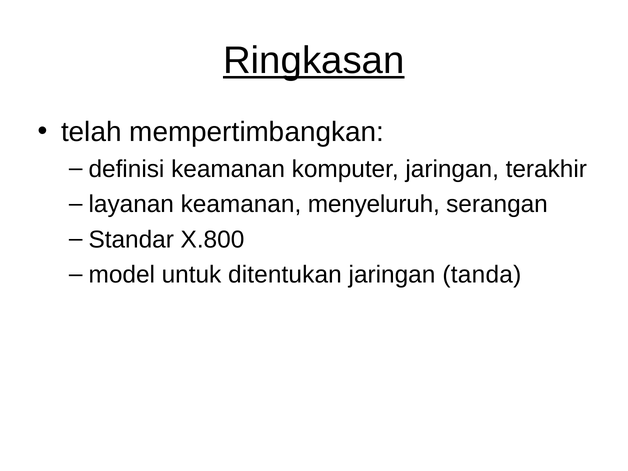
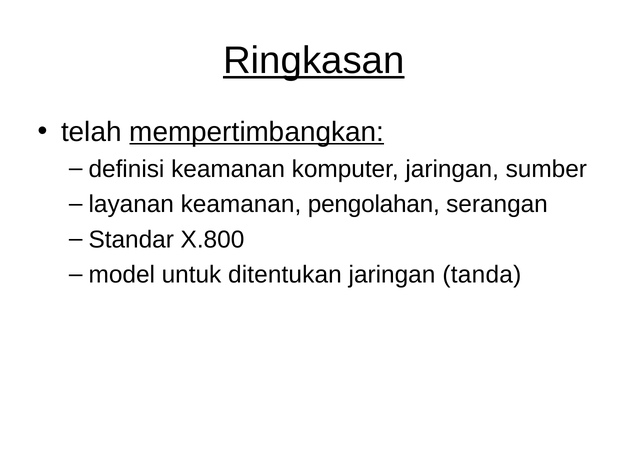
mempertimbangkan underline: none -> present
terakhir: terakhir -> sumber
menyeluruh: menyeluruh -> pengolahan
